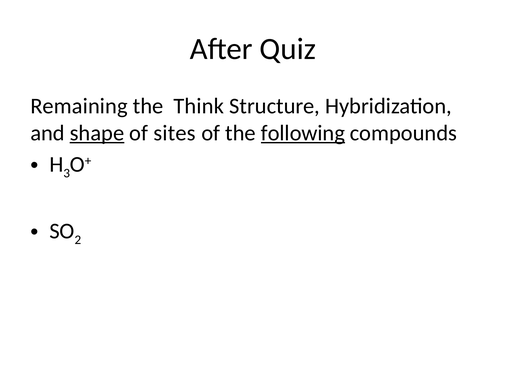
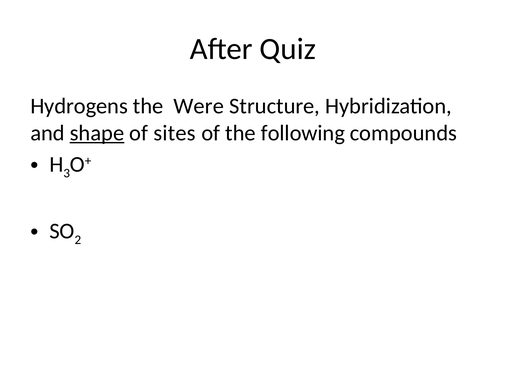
Remaining: Remaining -> Hydrogens
Think: Think -> Were
following underline: present -> none
